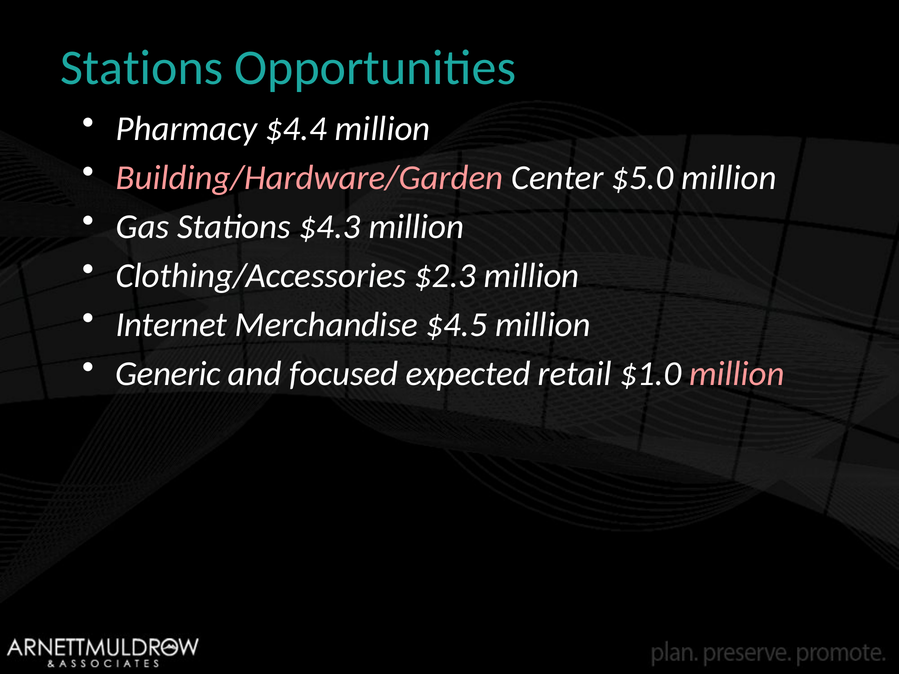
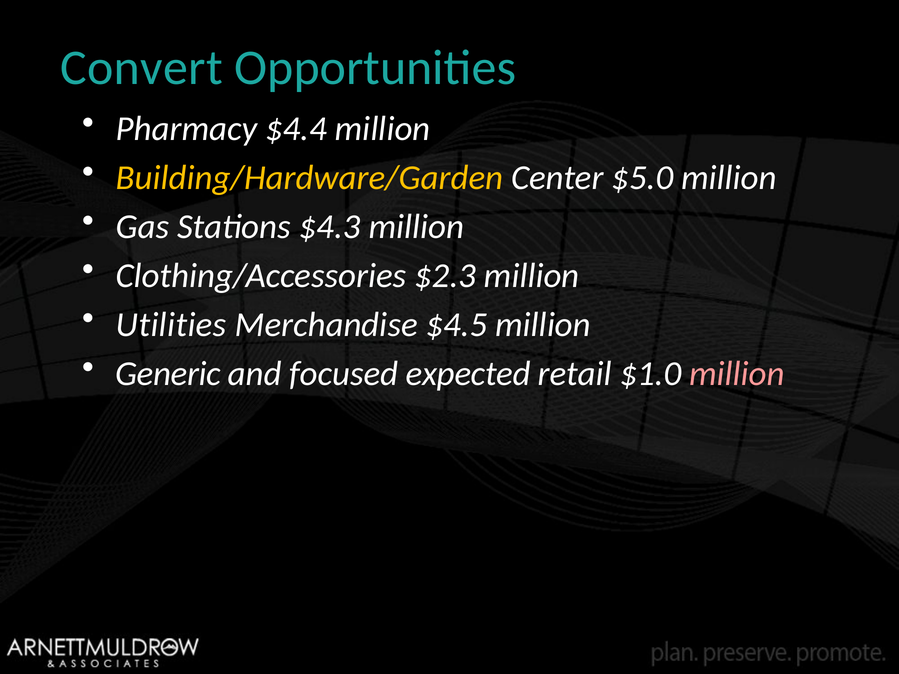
Stations at (142, 68): Stations -> Convert
Building/Hardware/Garden colour: pink -> yellow
Internet: Internet -> Utilities
